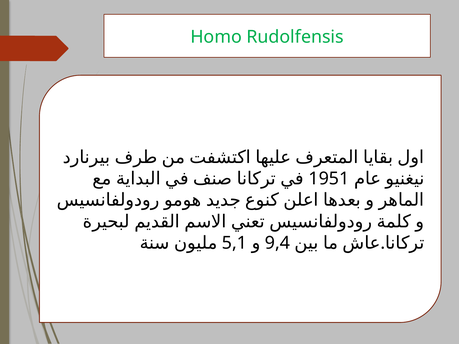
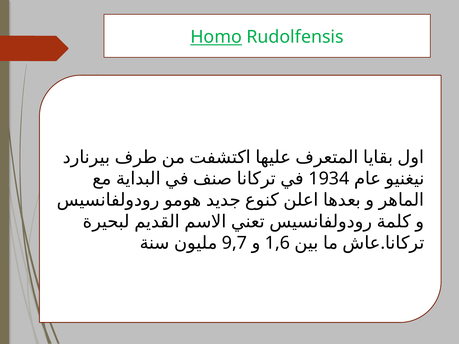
Homo underline: none -> present
1951: 1951 -> 1934
5,1: 5,1 -> 9,7
9,4: 9,4 -> 1,6
